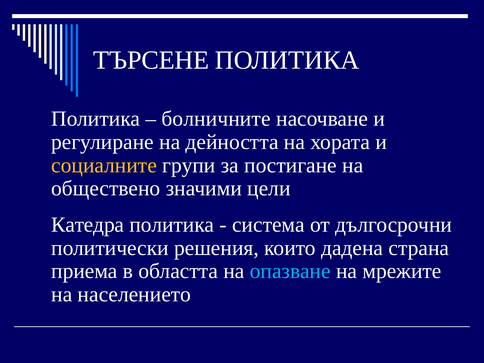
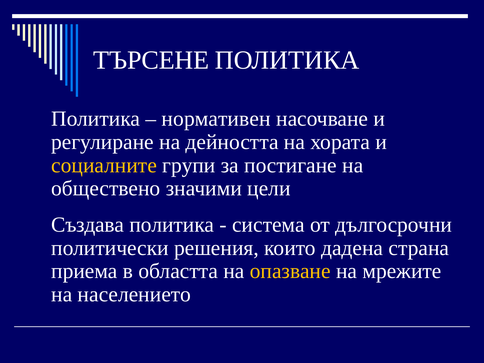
болничните: болничните -> нормативен
Катедра: Катедра -> Създава
опазване colour: light blue -> yellow
